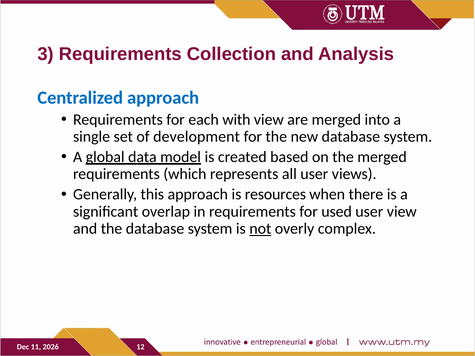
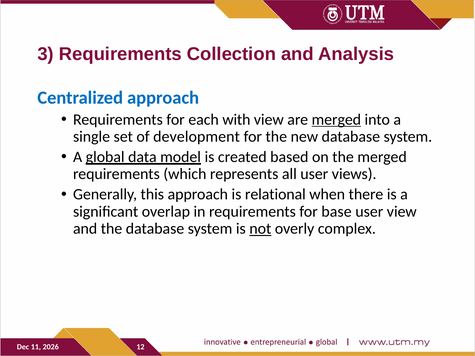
merged at (336, 120) underline: none -> present
resources: resources -> relational
used: used -> base
